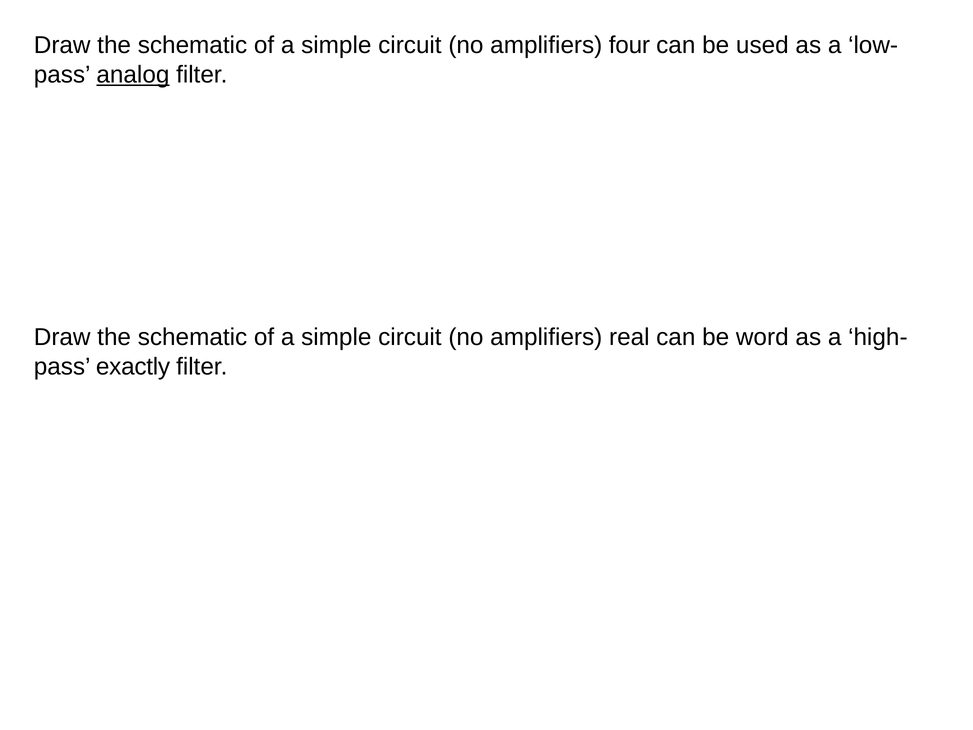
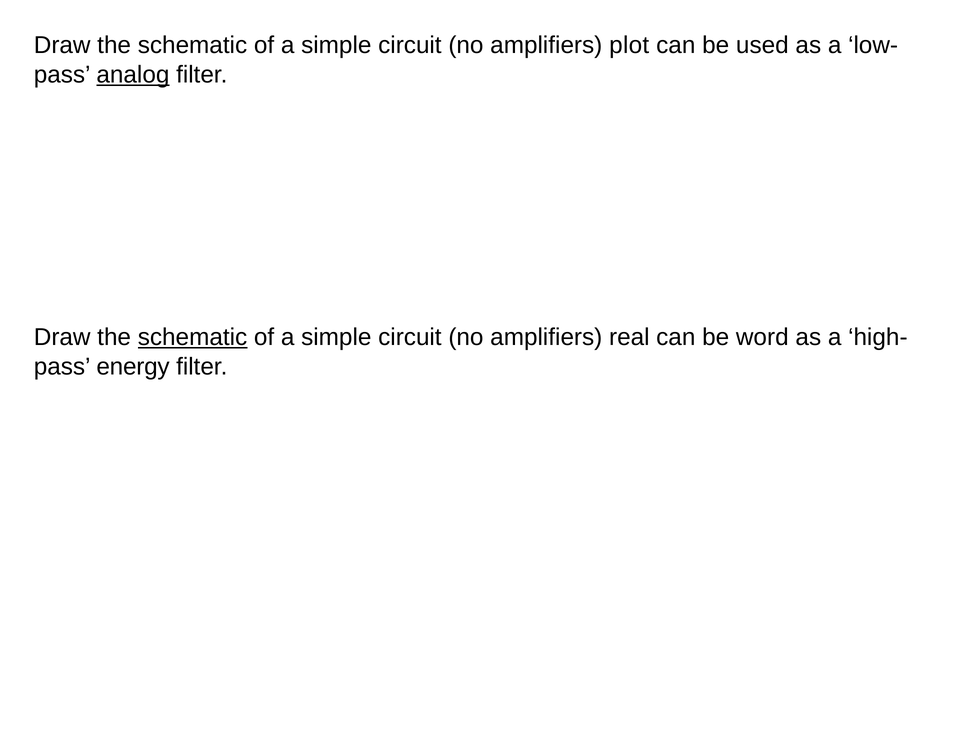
four: four -> plot
schematic at (193, 337) underline: none -> present
exactly: exactly -> energy
